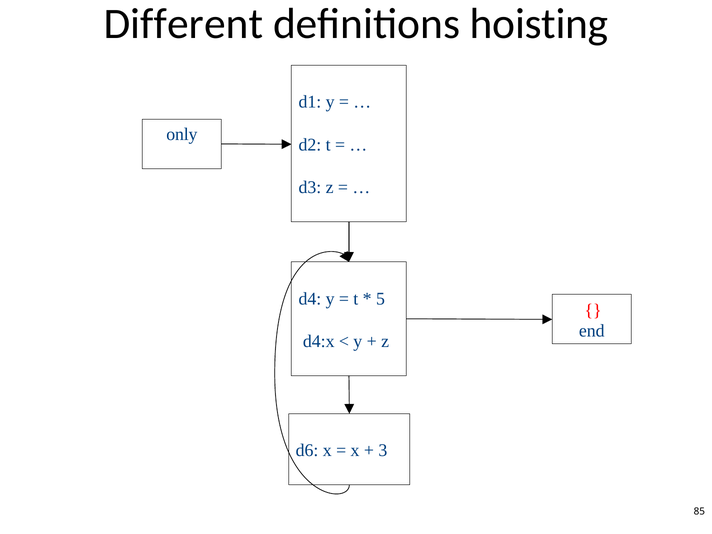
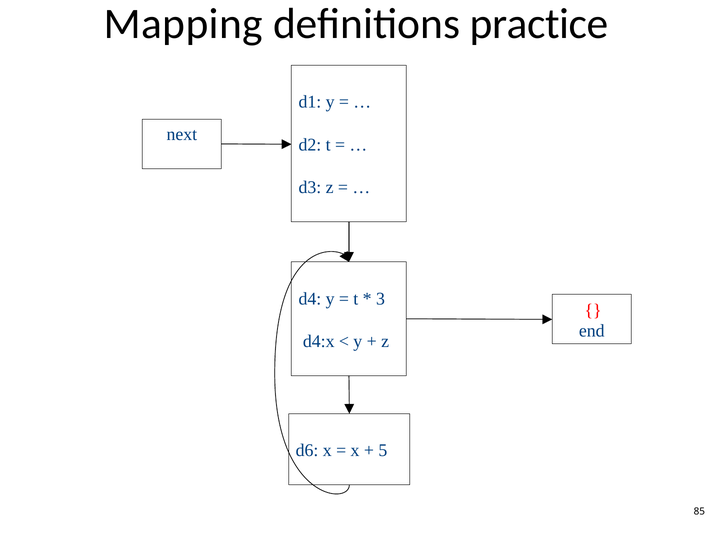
Different: Different -> Mapping
hoisting: hoisting -> practice
only: only -> next
5: 5 -> 3
3: 3 -> 5
